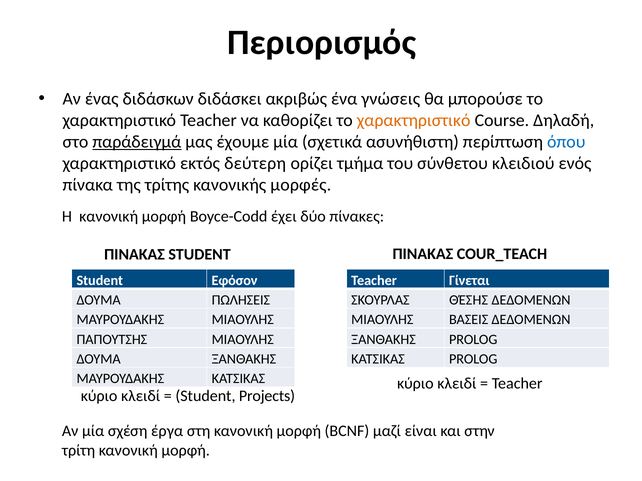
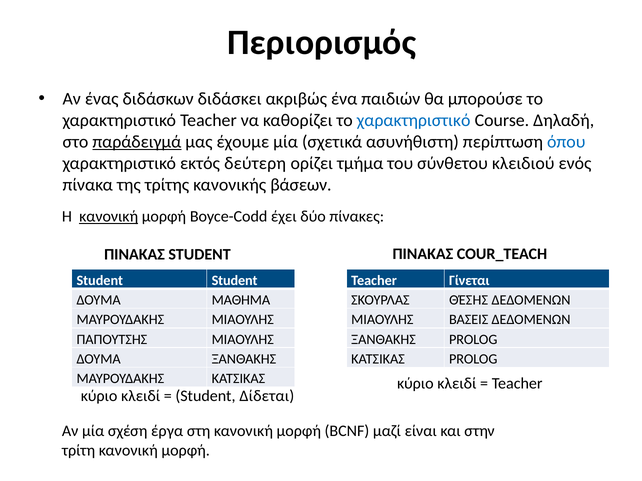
γνώσεις: γνώσεις -> παιδιών
χαρακτηριστικό at (414, 121) colour: orange -> blue
μορφές: μορφές -> βάσεων
κανονική at (109, 217) underline: none -> present
Εφόσον at (235, 281): Εφόσον -> Student
ΠΩΛΗΣΕΙΣ: ΠΩΛΗΣΕΙΣ -> ΜΑΘΗΜΑ
Projects: Projects -> Δίδεται
